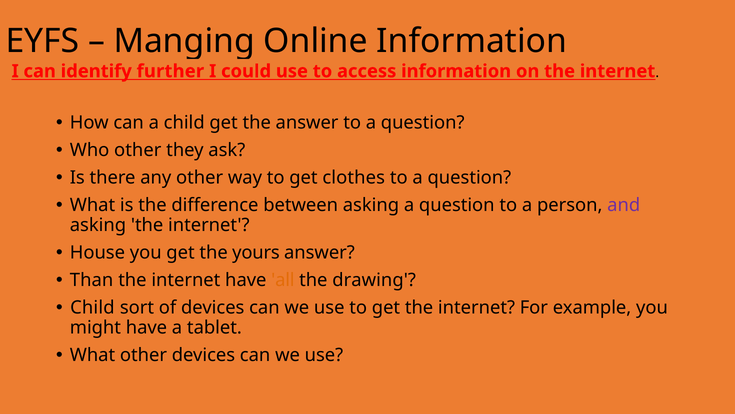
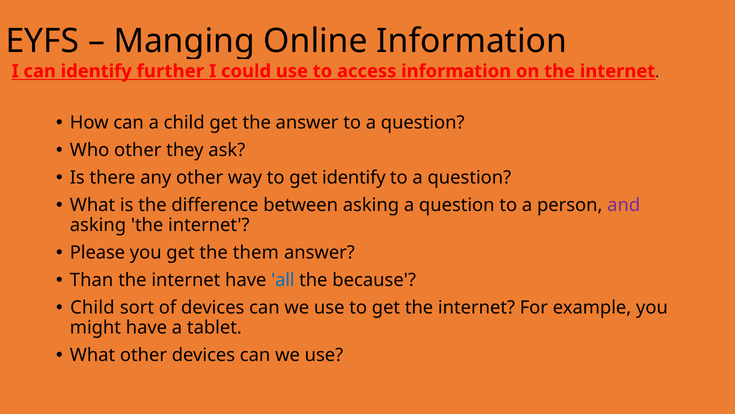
get clothes: clothes -> identify
House: House -> Please
yours: yours -> them
all colour: orange -> blue
drawing: drawing -> because
